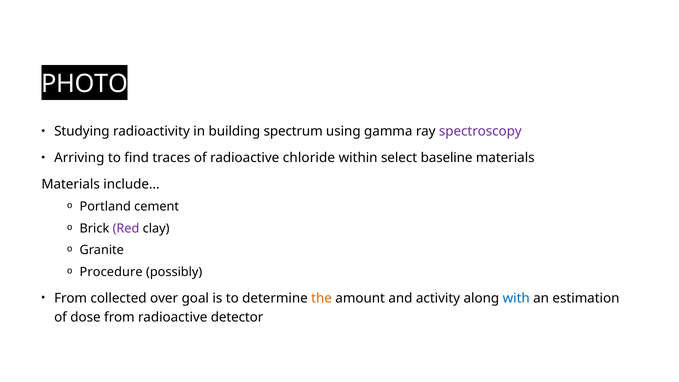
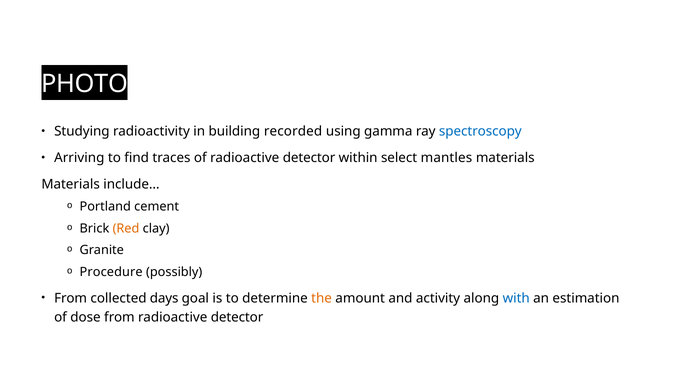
spectrum: spectrum -> recorded
spectroscopy colour: purple -> blue
of radioactive chloride: chloride -> detector
baseline: baseline -> mantles
Red colour: purple -> orange
over: over -> days
